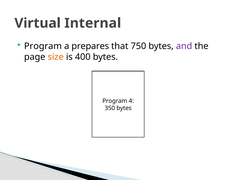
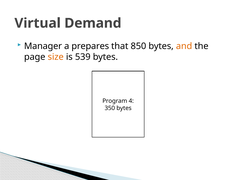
Internal: Internal -> Demand
Program at (43, 46): Program -> Manager
750: 750 -> 850
and colour: purple -> orange
400: 400 -> 539
